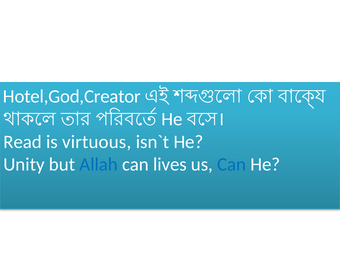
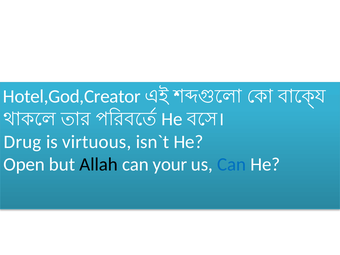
Read: Read -> Drug
Unity: Unity -> Open
Allah colour: blue -> black
lives: lives -> your
